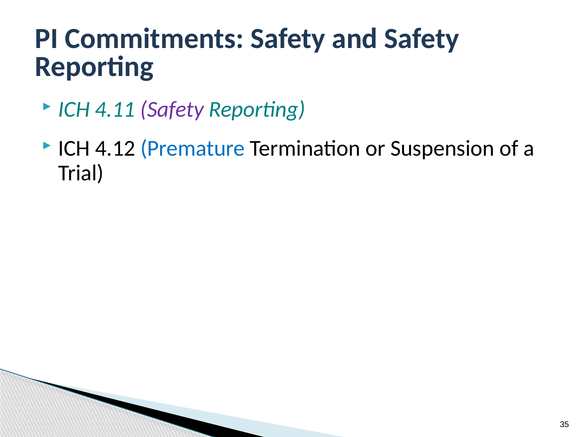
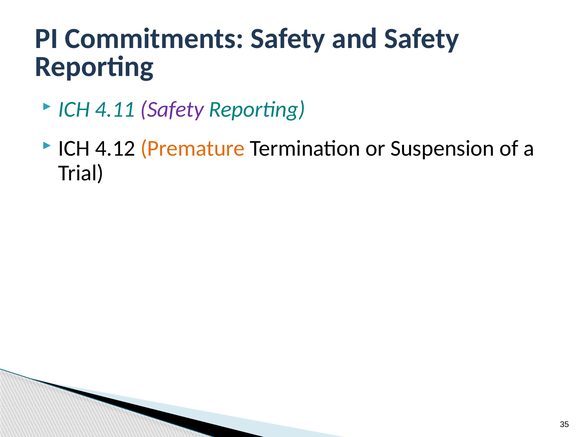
Premature colour: blue -> orange
